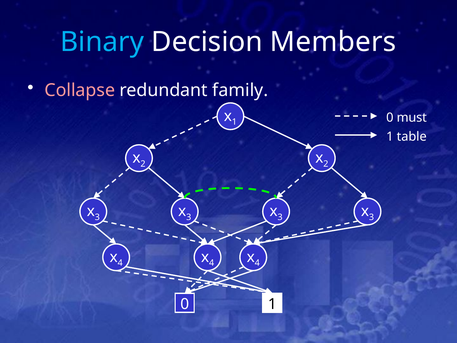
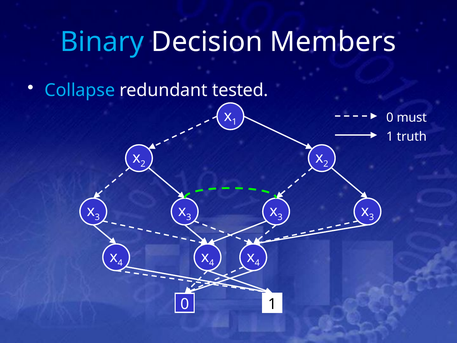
Collapse colour: pink -> light blue
family: family -> tested
table: table -> truth
